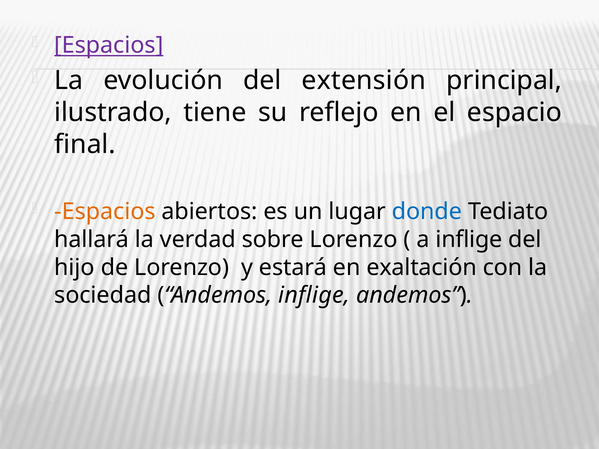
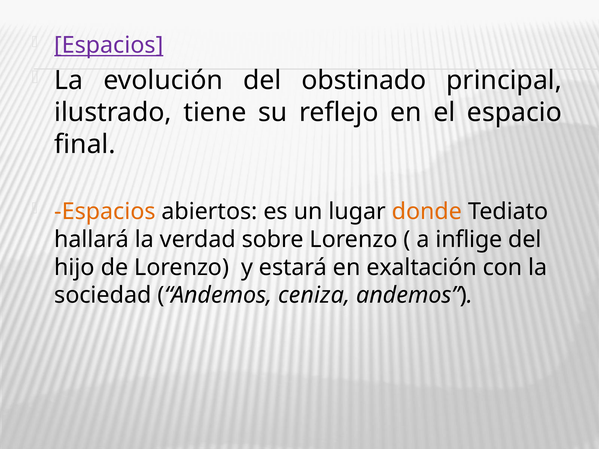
extensión: extensión -> obstinado
donde colour: blue -> orange
Andemos inflige: inflige -> ceniza
